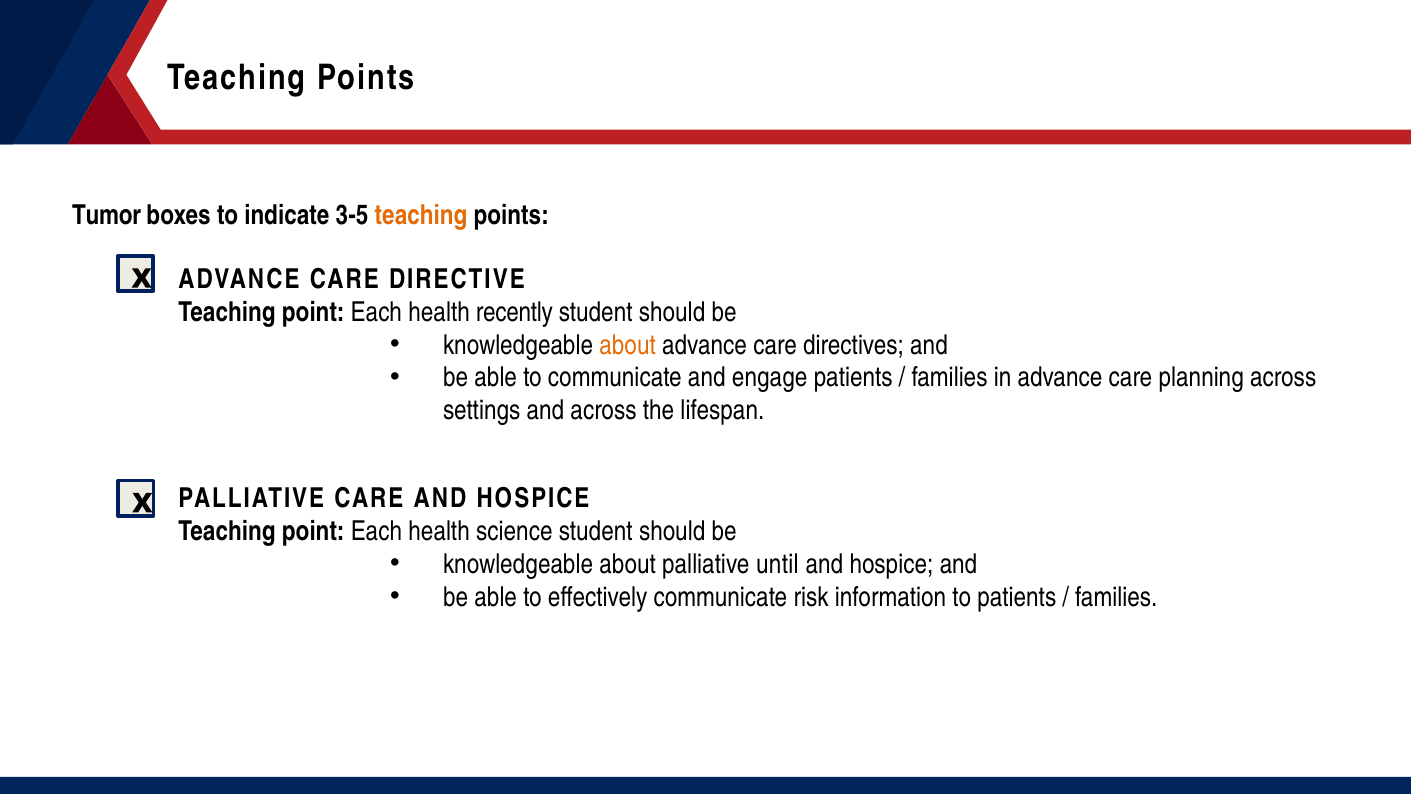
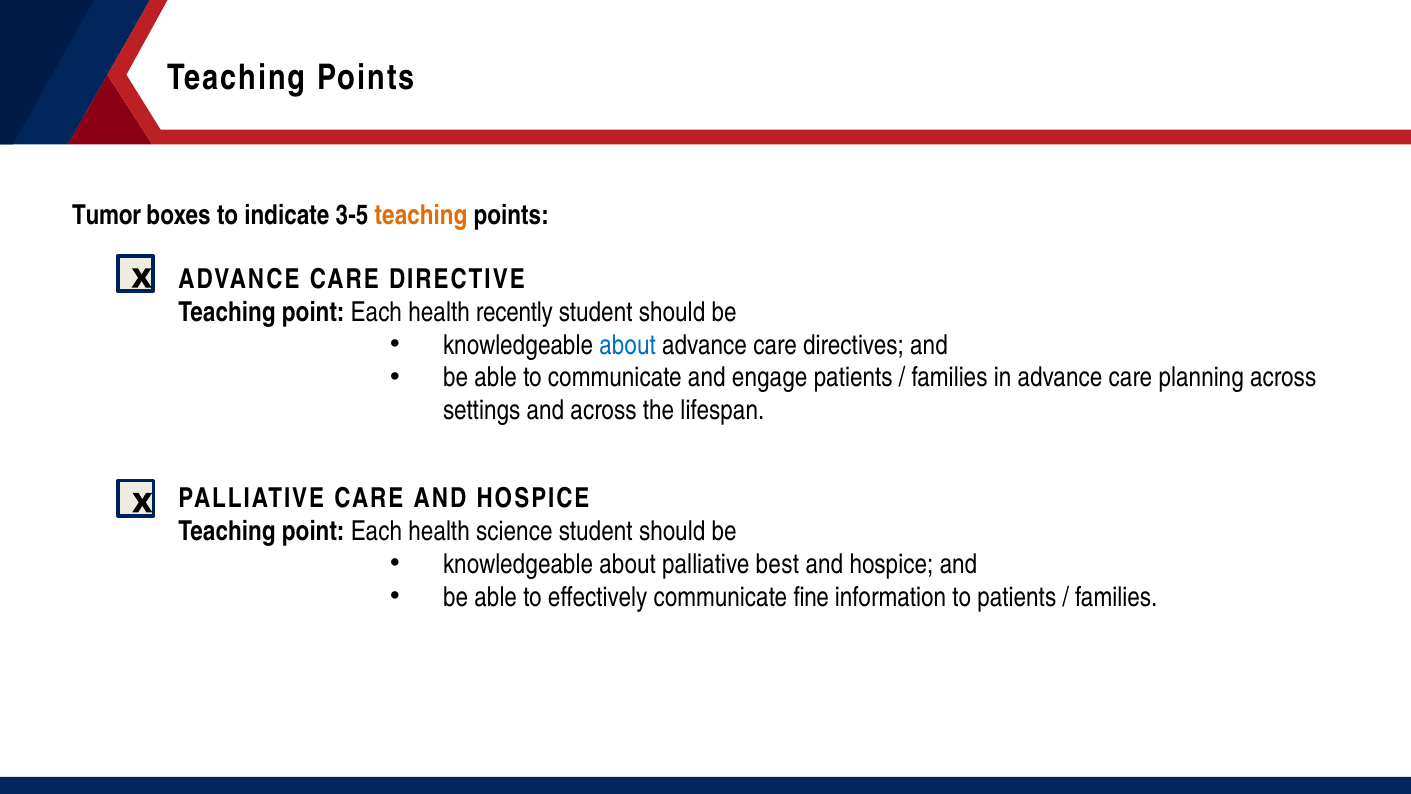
about at (628, 345) colour: orange -> blue
until: until -> best
risk: risk -> fine
